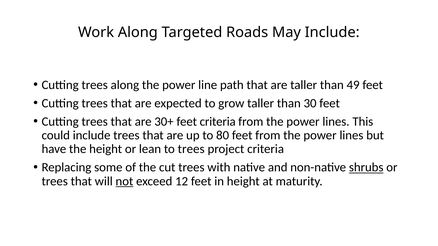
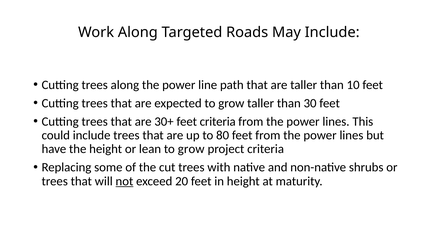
49: 49 -> 10
lean to trees: trees -> grow
shrubs underline: present -> none
12: 12 -> 20
